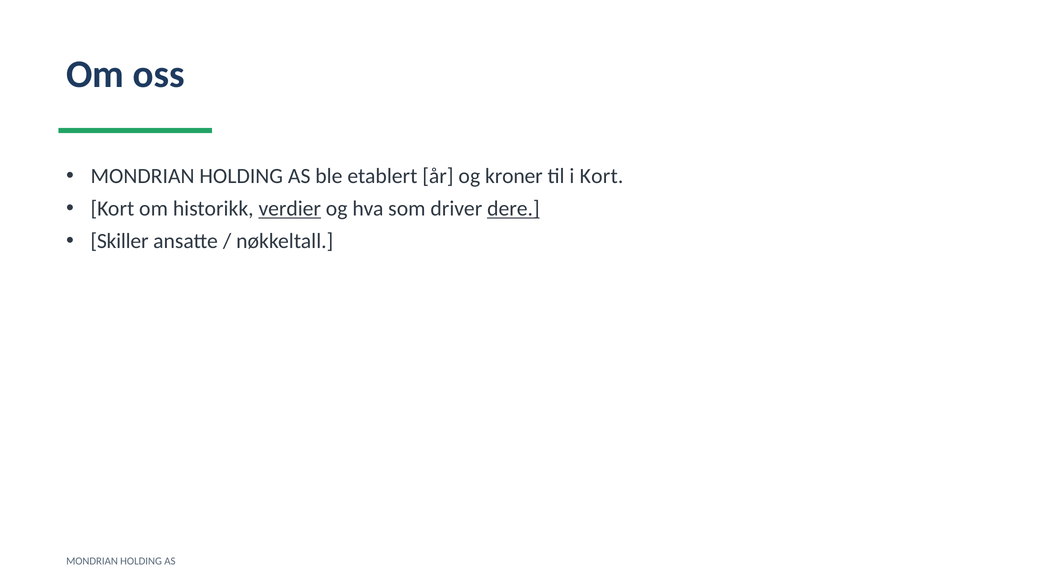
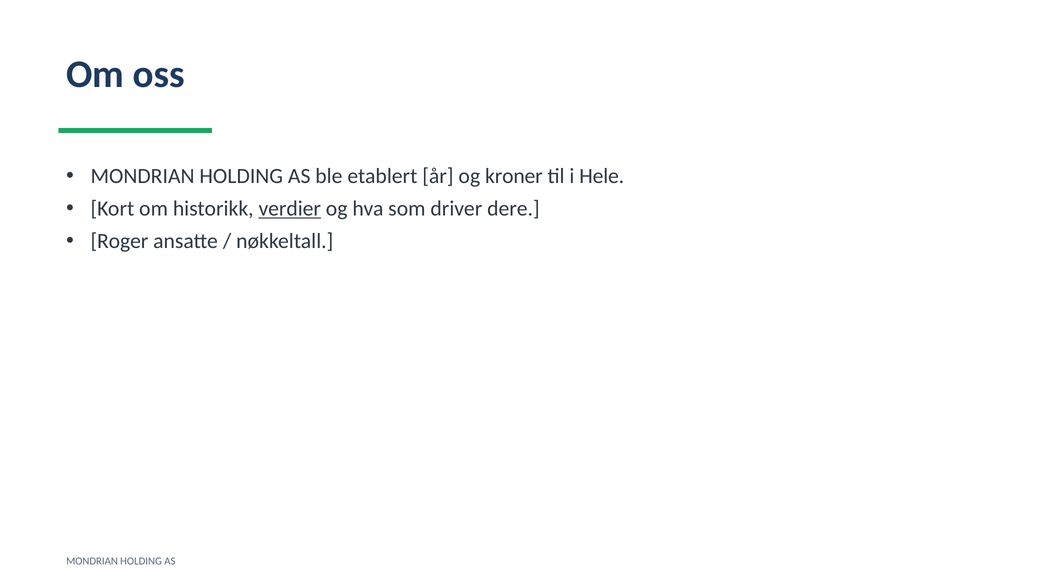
i Kort: Kort -> Hele
dere underline: present -> none
Skiller: Skiller -> Roger
